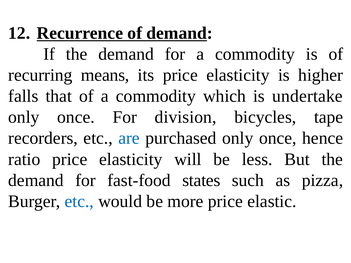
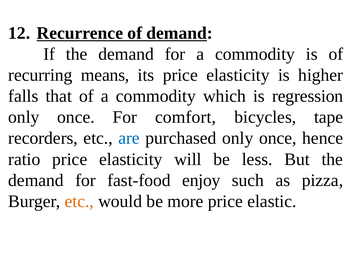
undertake: undertake -> regression
division: division -> comfort
states: states -> enjoy
etc at (79, 202) colour: blue -> orange
